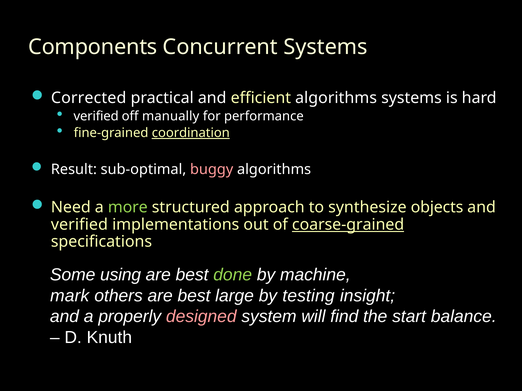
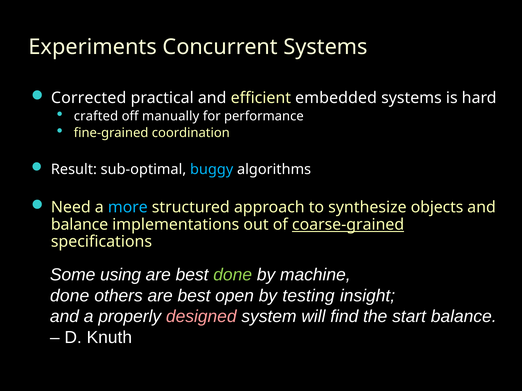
Components: Components -> Experiments
efficient algorithms: algorithms -> embedded
verified at (96, 116): verified -> crafted
coordination underline: present -> none
buggy colour: pink -> light blue
more colour: light green -> light blue
verified at (79, 225): verified -> balance
mark at (70, 296): mark -> done
large: large -> open
